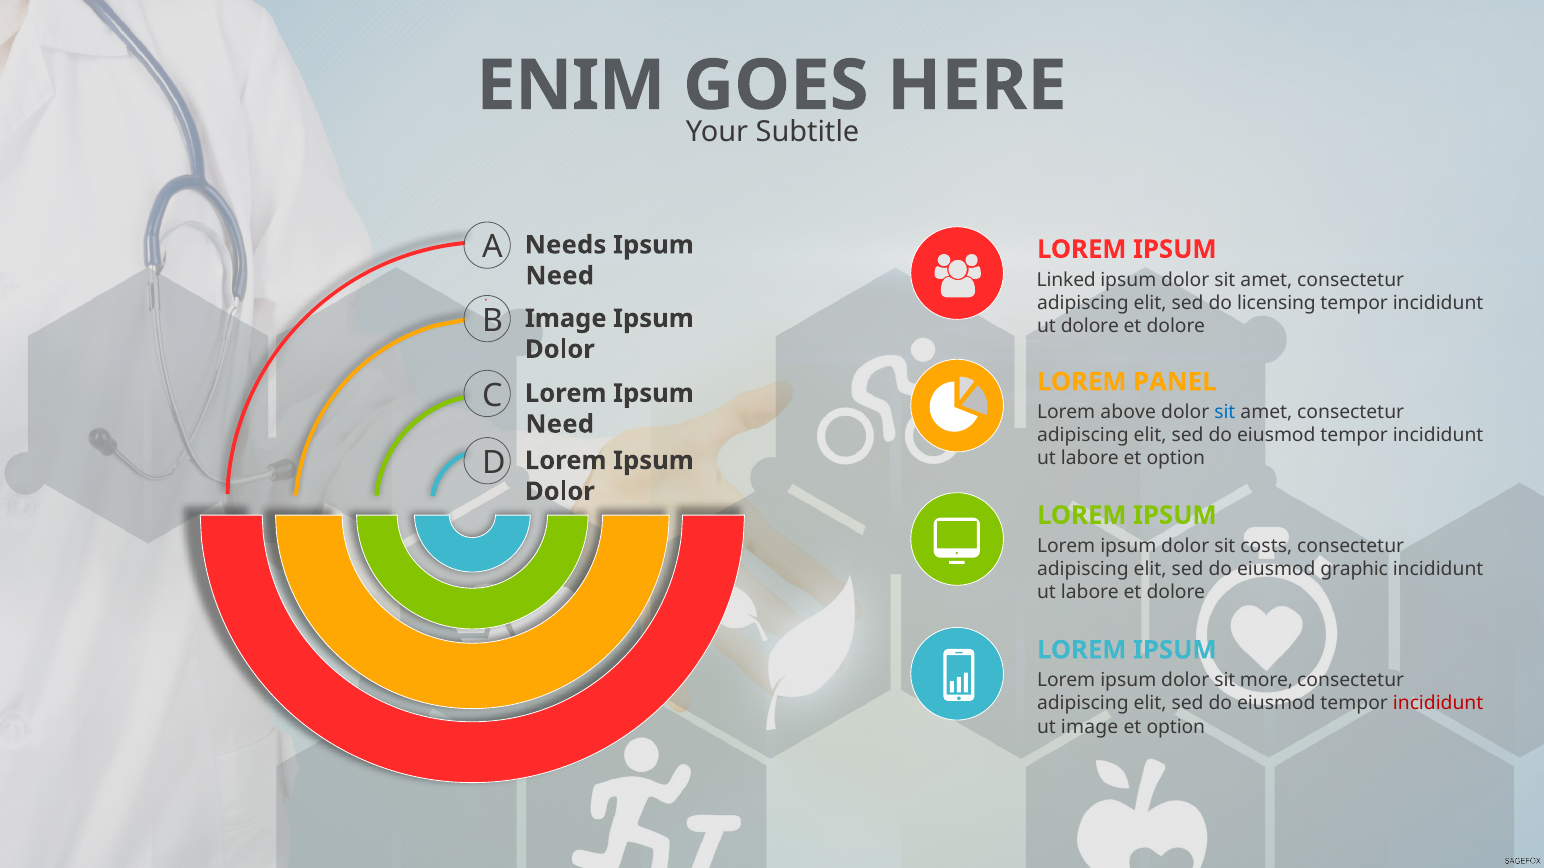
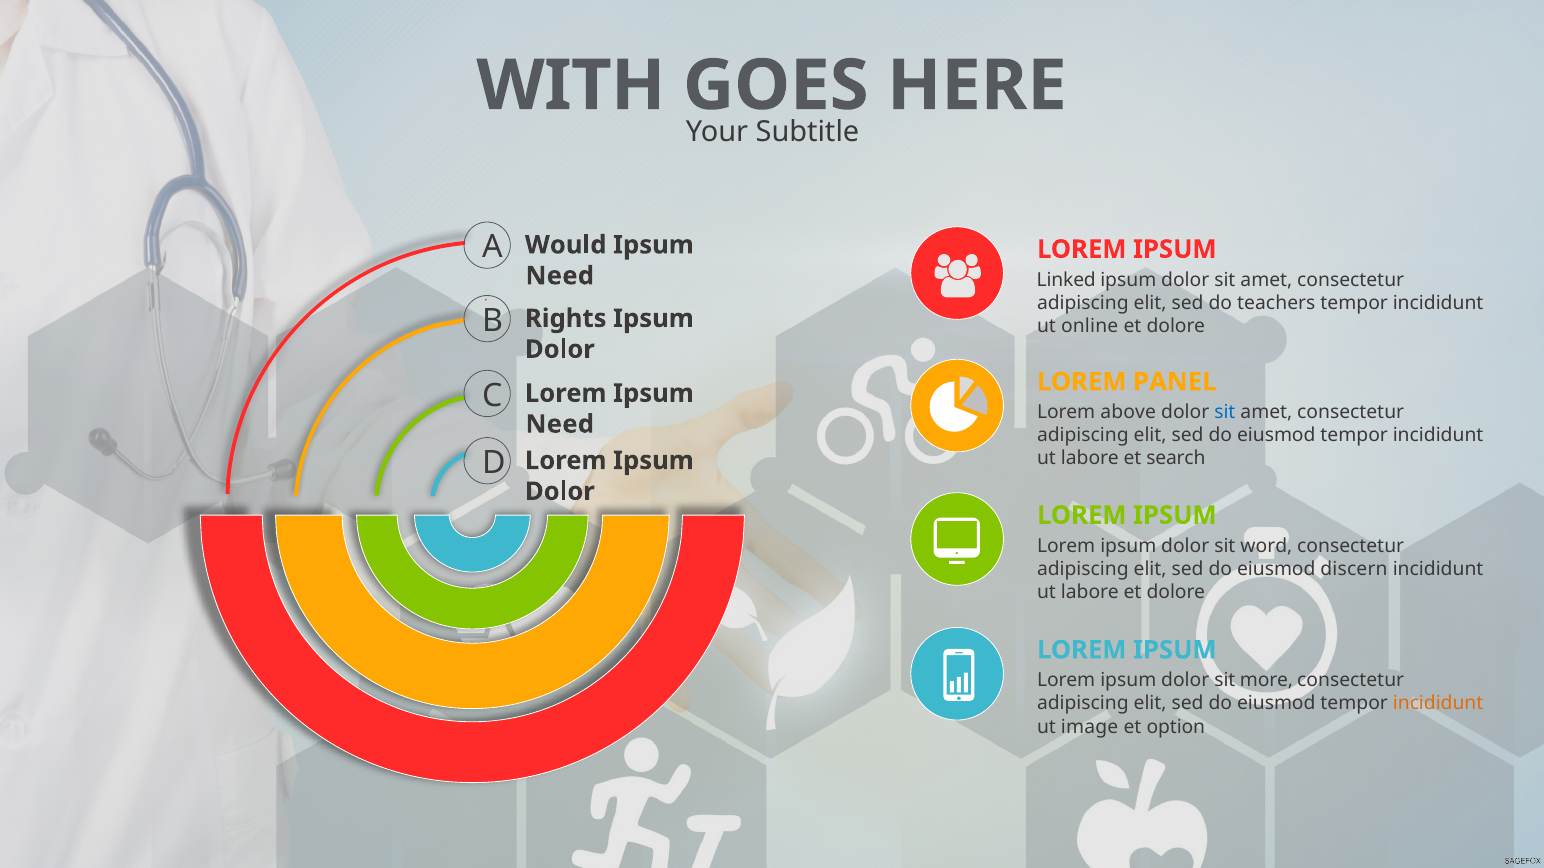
ENIM: ENIM -> WITH
Needs: Needs -> Would
licensing: licensing -> teachers
Image at (566, 319): Image -> Rights
ut dolore: dolore -> online
labore et option: option -> search
costs: costs -> word
graphic: graphic -> discern
incididunt at (1438, 704) colour: red -> orange
